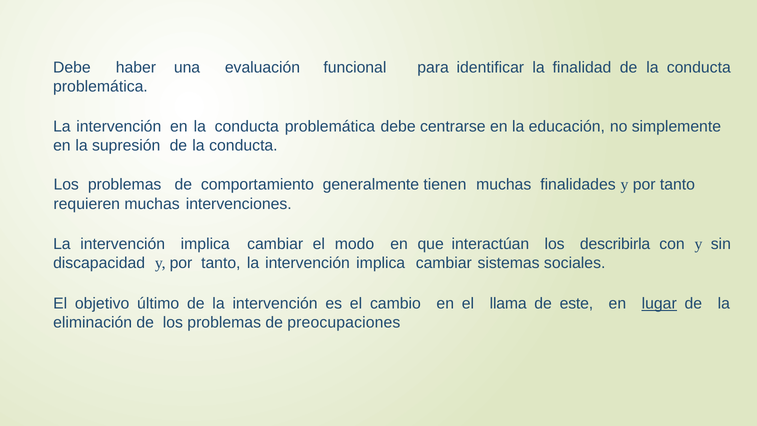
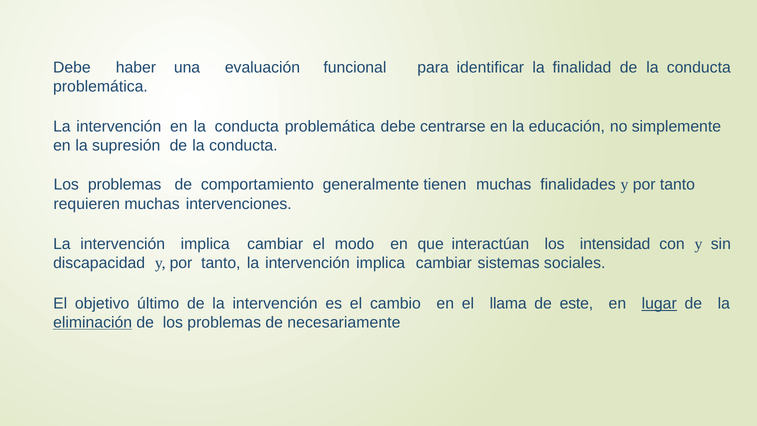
describirla: describirla -> intensidad
eliminación underline: none -> present
preocupaciones: preocupaciones -> necesariamente
